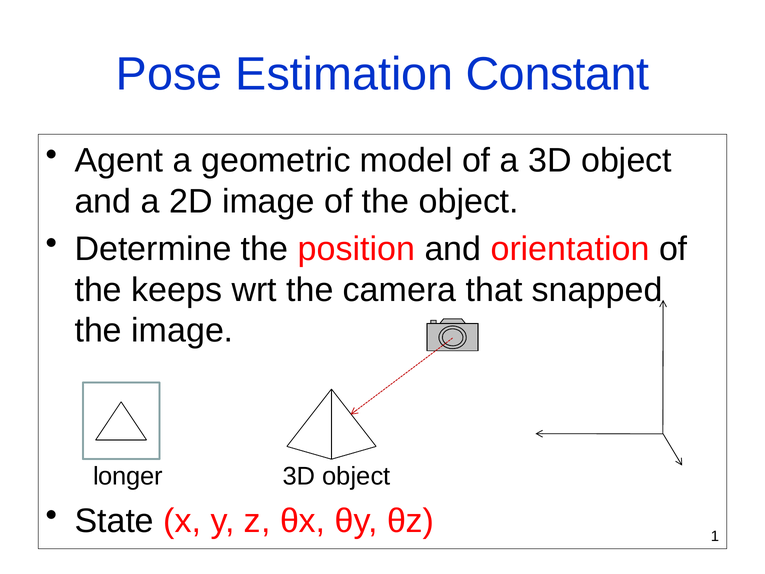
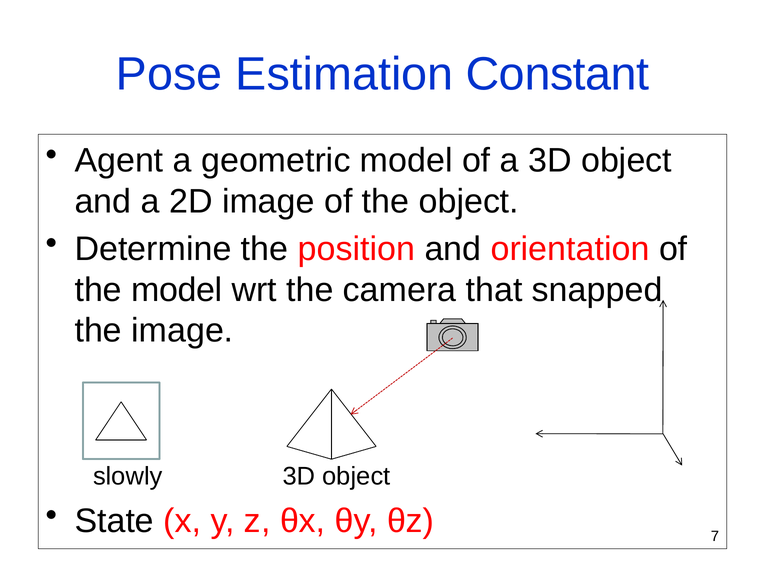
the keeps: keeps -> model
longer: longer -> slowly
1: 1 -> 7
